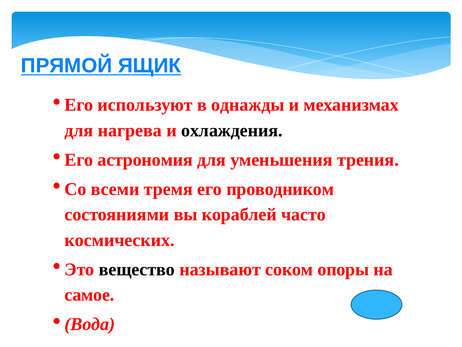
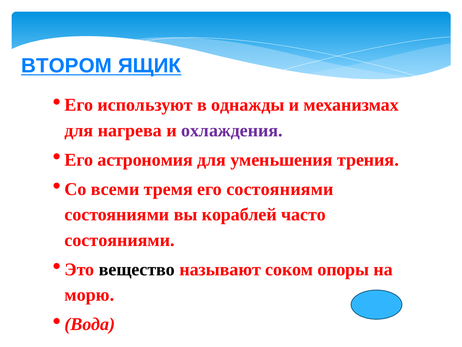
ПРЯМОЙ: ПРЯМОЙ -> ВТОРОМ
охлаждения colour: black -> purple
его проводником: проводником -> состояниями
космических at (120, 240): космических -> состояниями
самое: самое -> морю
